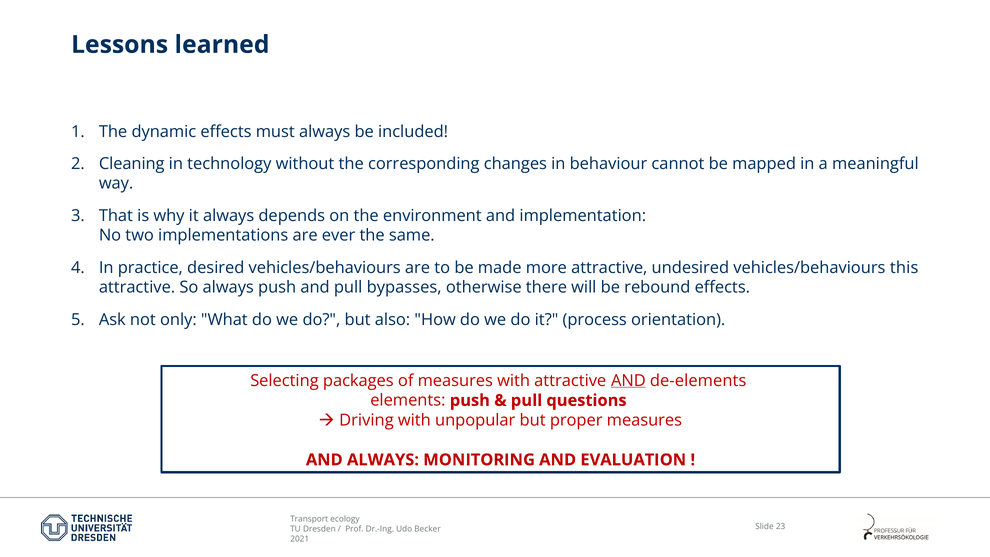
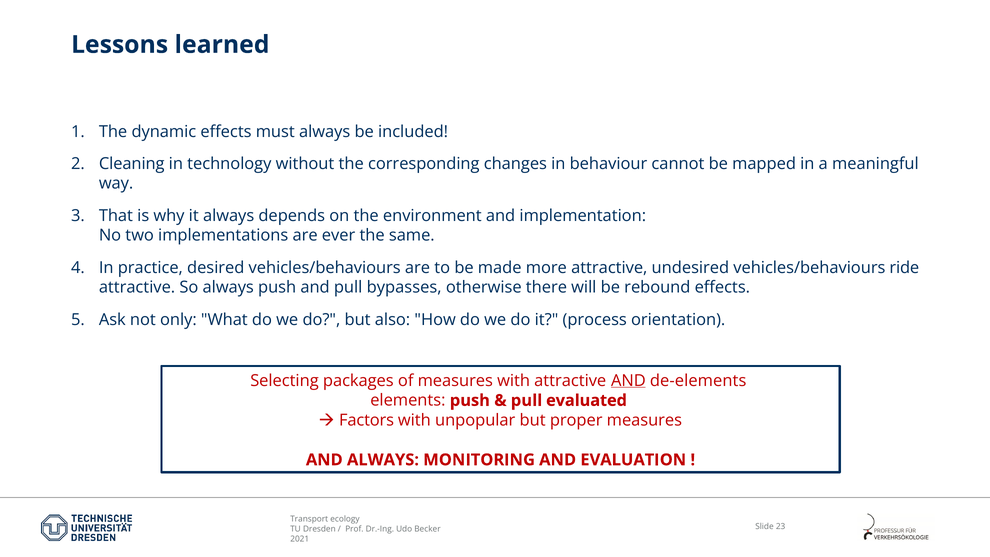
this: this -> ride
questions: questions -> evaluated
Driving: Driving -> Factors
